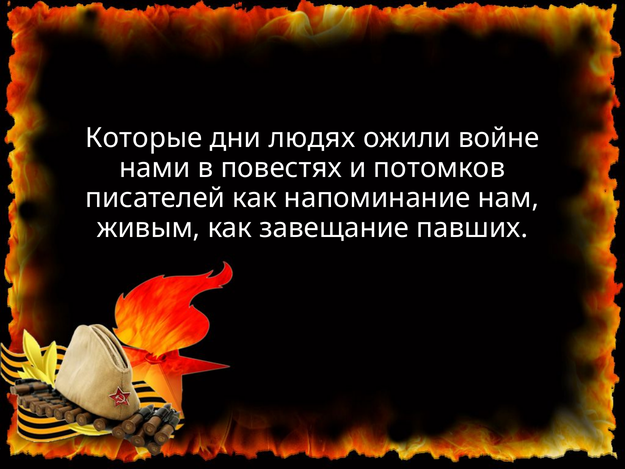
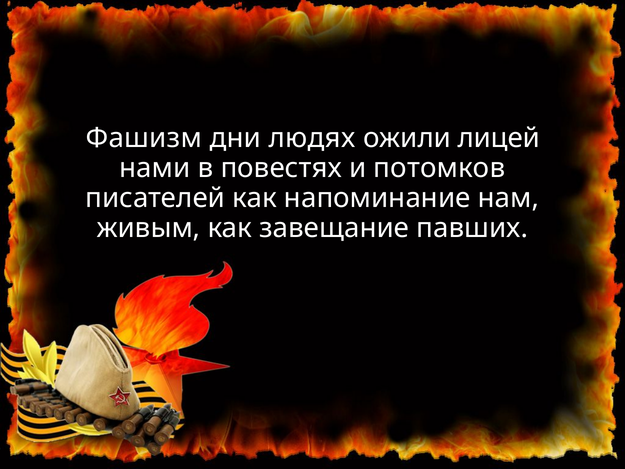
Которые: Которые -> Фашизм
войне: войне -> лицей
